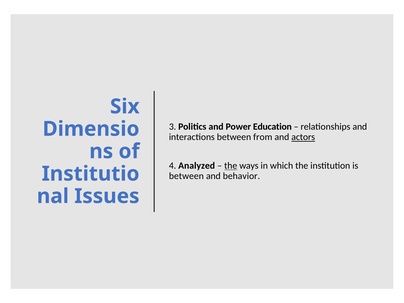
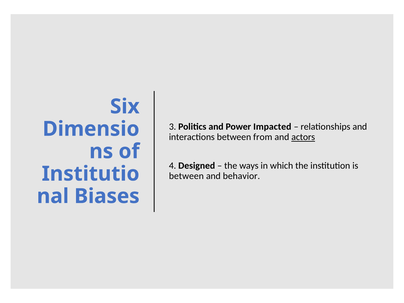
Education: Education -> Impacted
Analyzed: Analyzed -> Designed
the at (231, 166) underline: present -> none
Issues: Issues -> Biases
